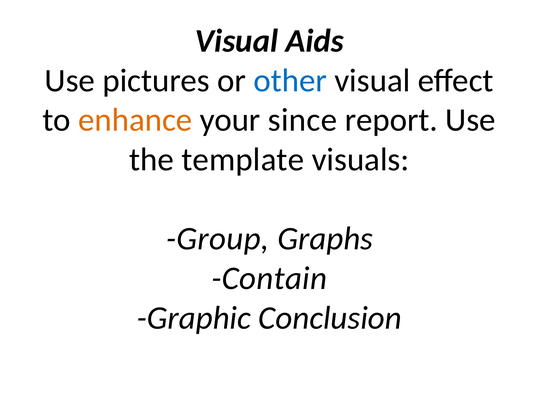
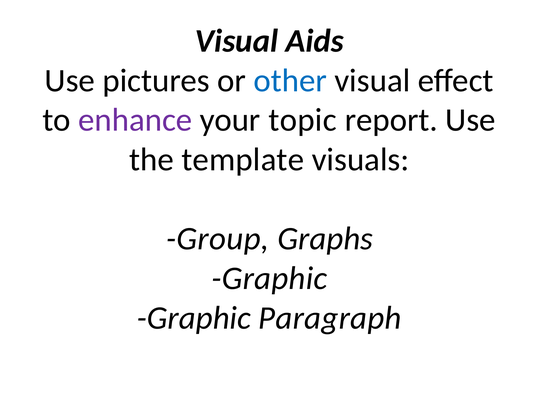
enhance colour: orange -> purple
since: since -> topic
Contain at (269, 278): Contain -> Graphic
Conclusion: Conclusion -> Paragraph
